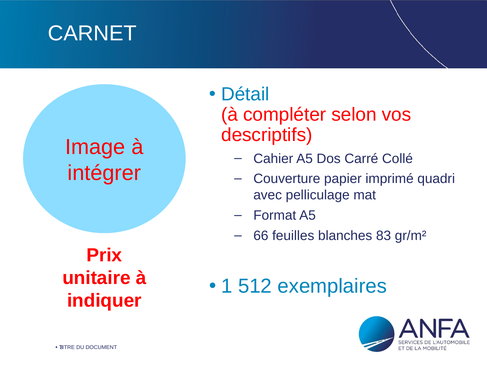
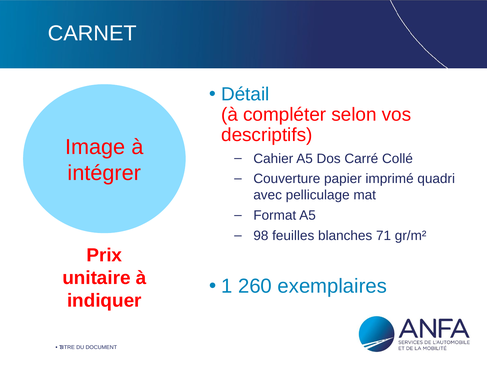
66: 66 -> 98
83: 83 -> 71
512: 512 -> 260
